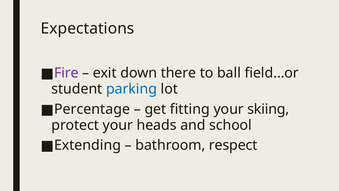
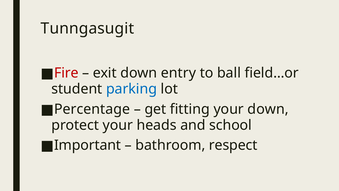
Expectations: Expectations -> Tunngasugit
Fire colour: purple -> red
there: there -> entry
your skiing: skiing -> down
Extending: Extending -> Important
